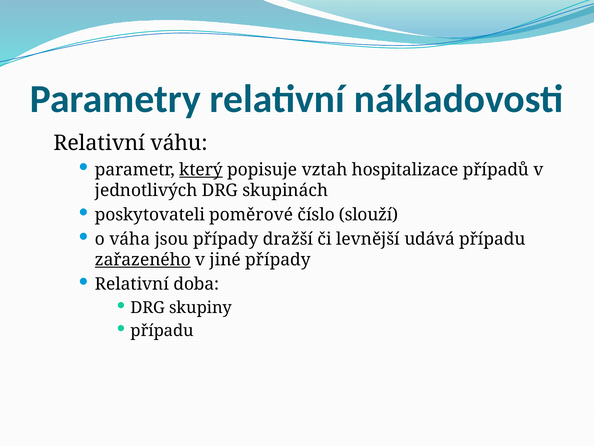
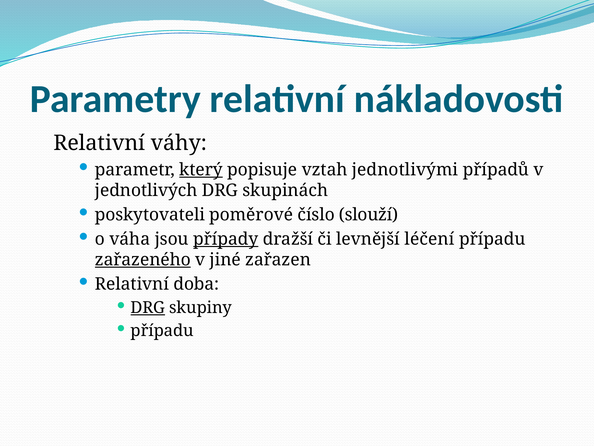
váhu: váhu -> váhy
hospitalizace: hospitalizace -> jednotlivými
případy at (226, 239) underline: none -> present
udává: udává -> léčení
jiné případy: případy -> zařazen
DRG at (148, 307) underline: none -> present
